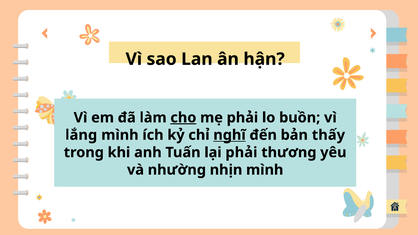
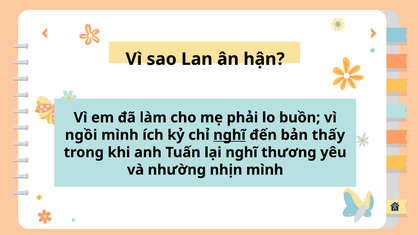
cho underline: present -> none
lắng: lắng -> ngồi
lại phải: phải -> nghĩ
